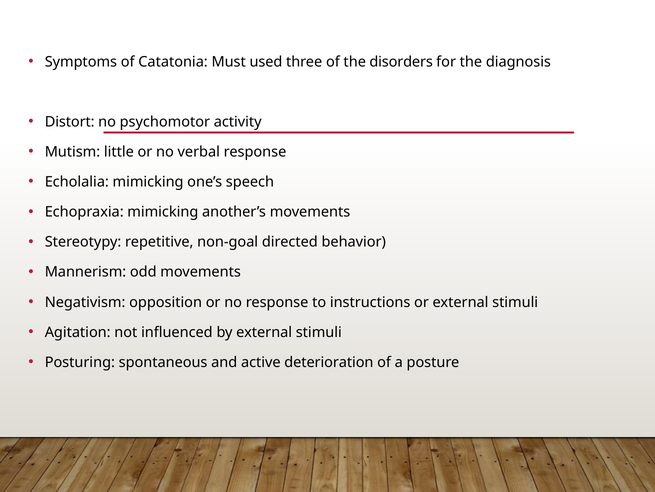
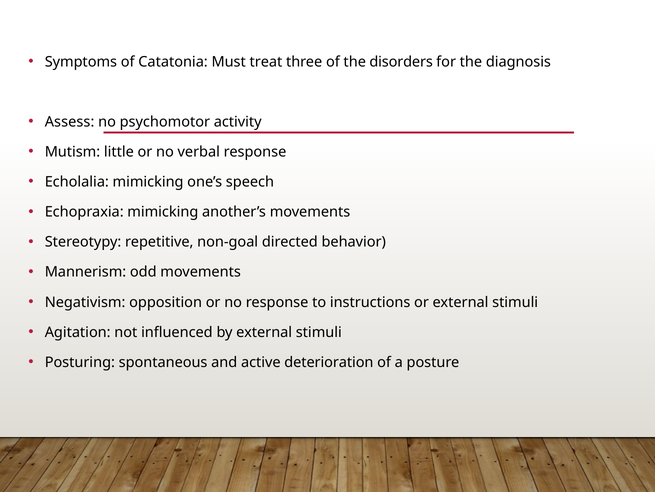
used: used -> treat
Distort: Distort -> Assess
